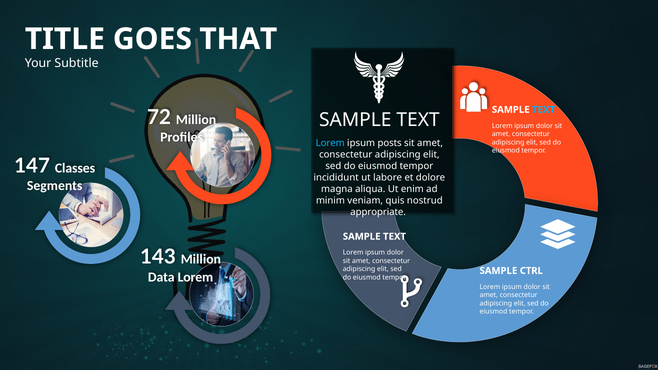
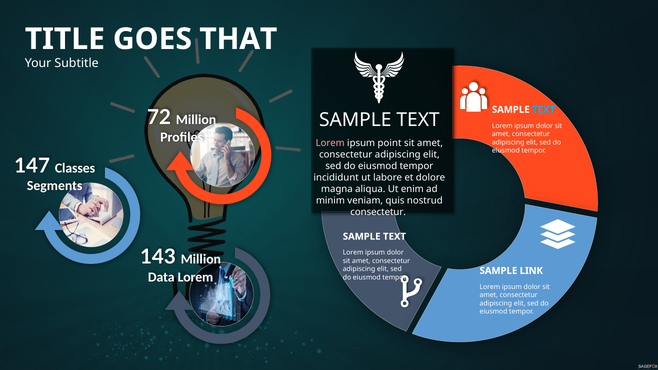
Lorem at (330, 143) colour: light blue -> pink
posts: posts -> point
appropriate at (378, 212): appropriate -> consectetur
CTRL: CTRL -> LINK
